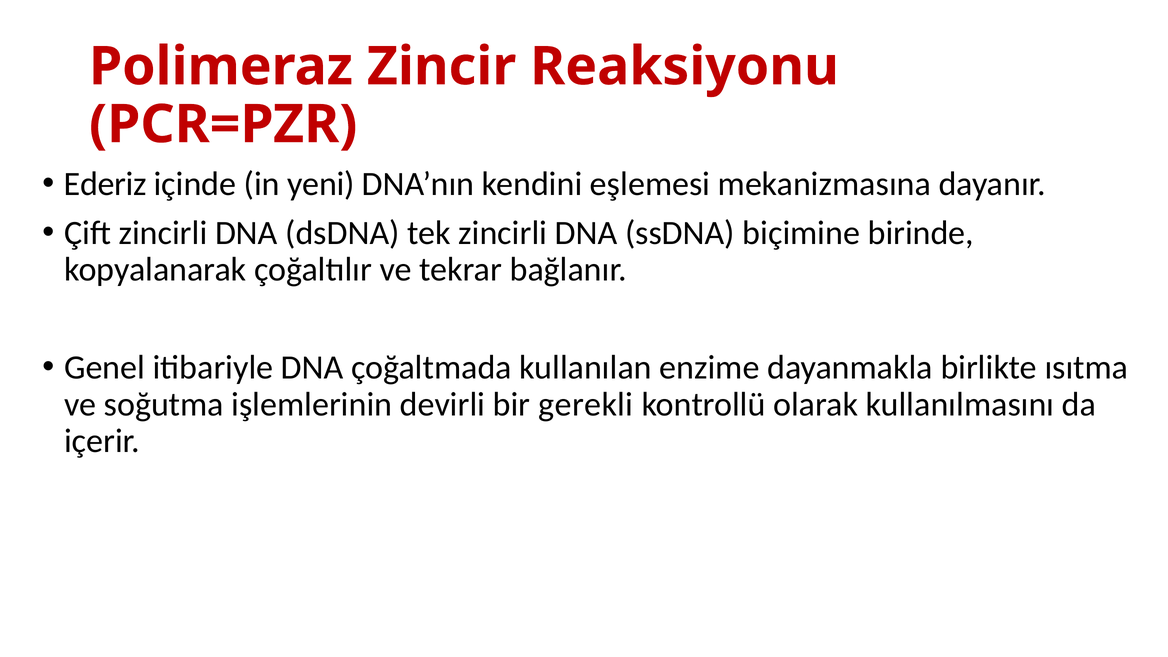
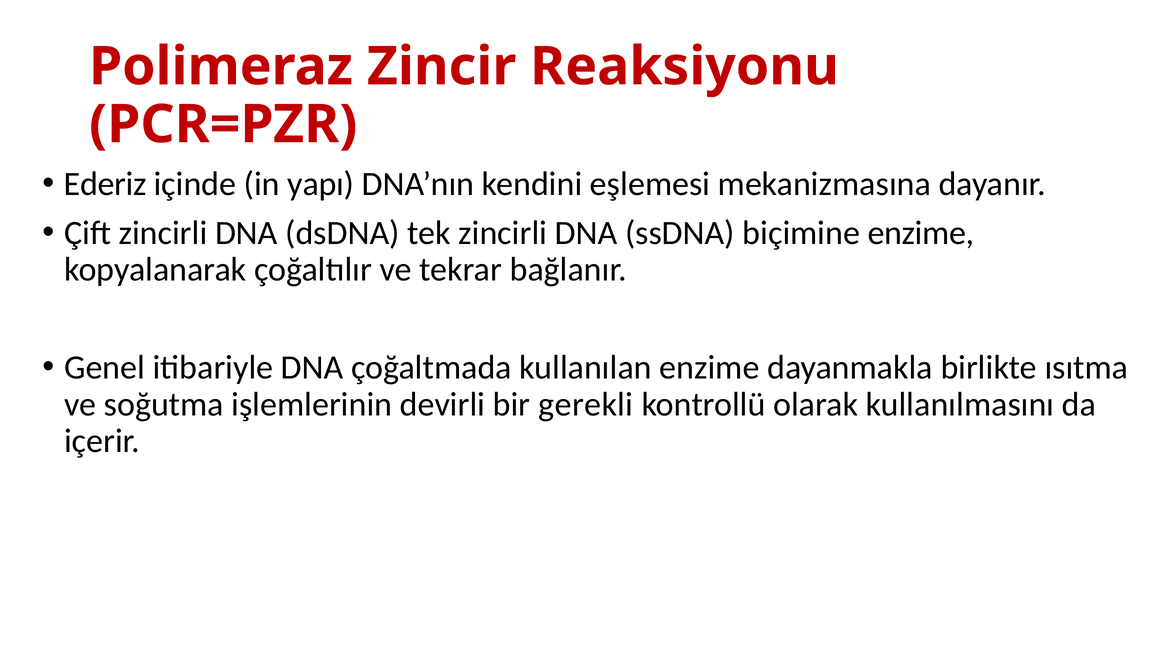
yeni: yeni -> yapı
biçimine birinde: birinde -> enzime
